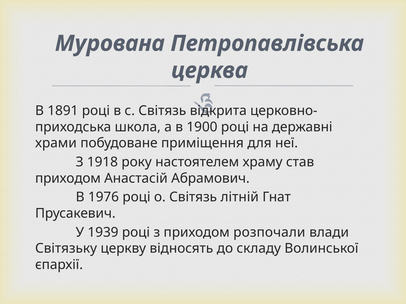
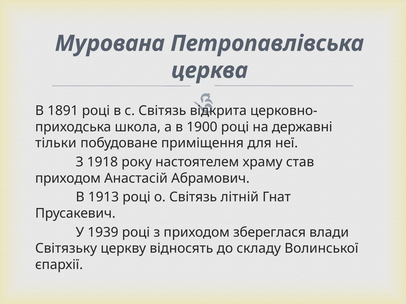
храми: храми -> тільки
1976: 1976 -> 1913
розпочали: розпочали -> збереглася
